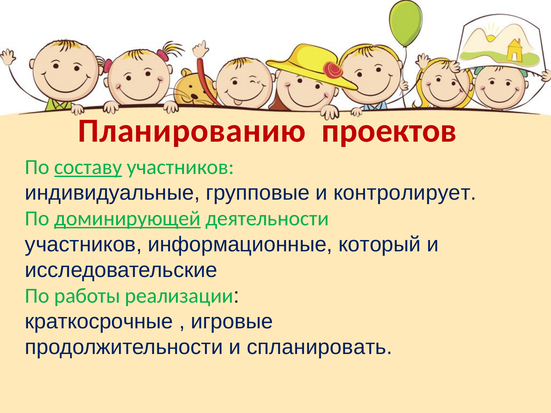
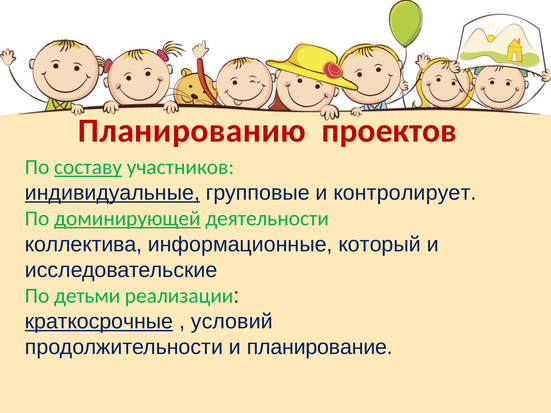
индивидуальные underline: none -> present
участников at (83, 244): участников -> коллектива
работы: работы -> детьми
краткосрочные underline: none -> present
игровые: игровые -> условий
спланировать: спланировать -> планирование
